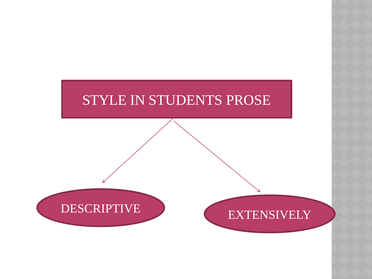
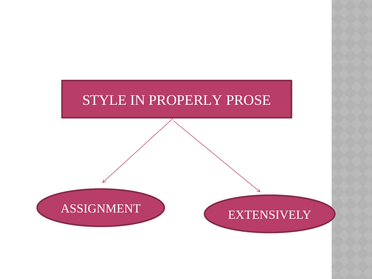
STUDENTS: STUDENTS -> PROPERLY
DESCRIPTIVE: DESCRIPTIVE -> ASSIGNMENT
